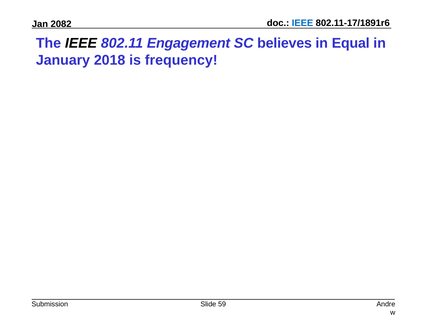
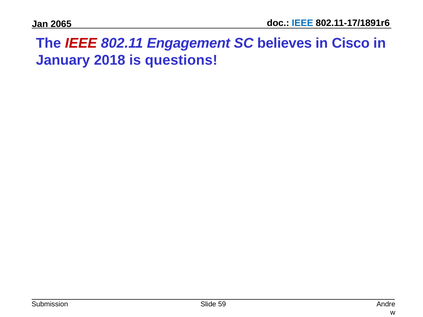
2082: 2082 -> 2065
IEEE at (81, 43) colour: black -> red
in Equal: Equal -> Cisco
frequency: frequency -> questions
